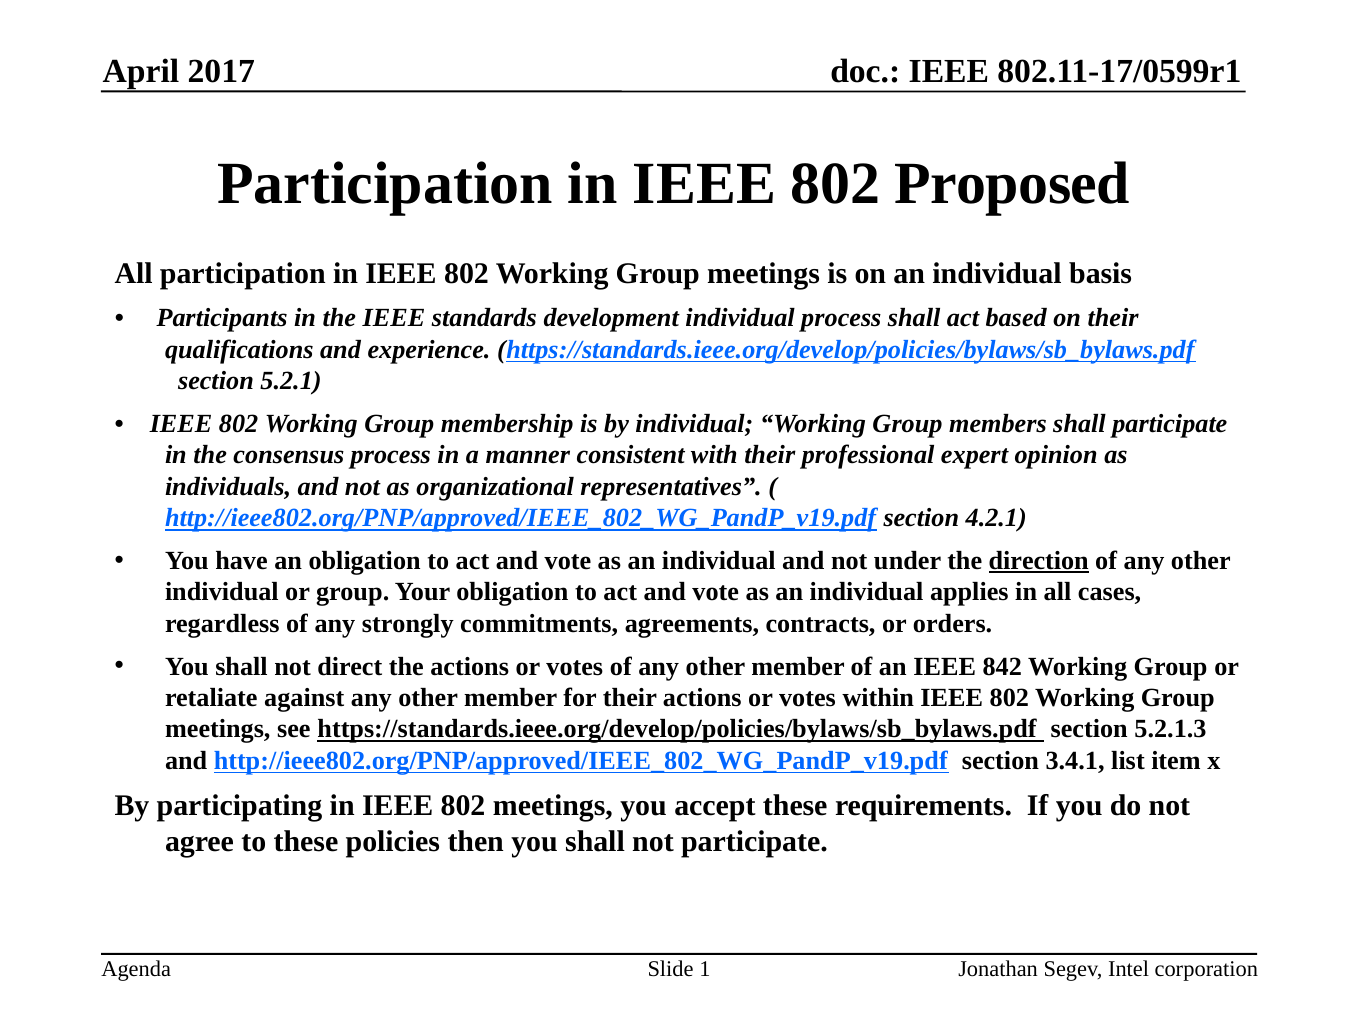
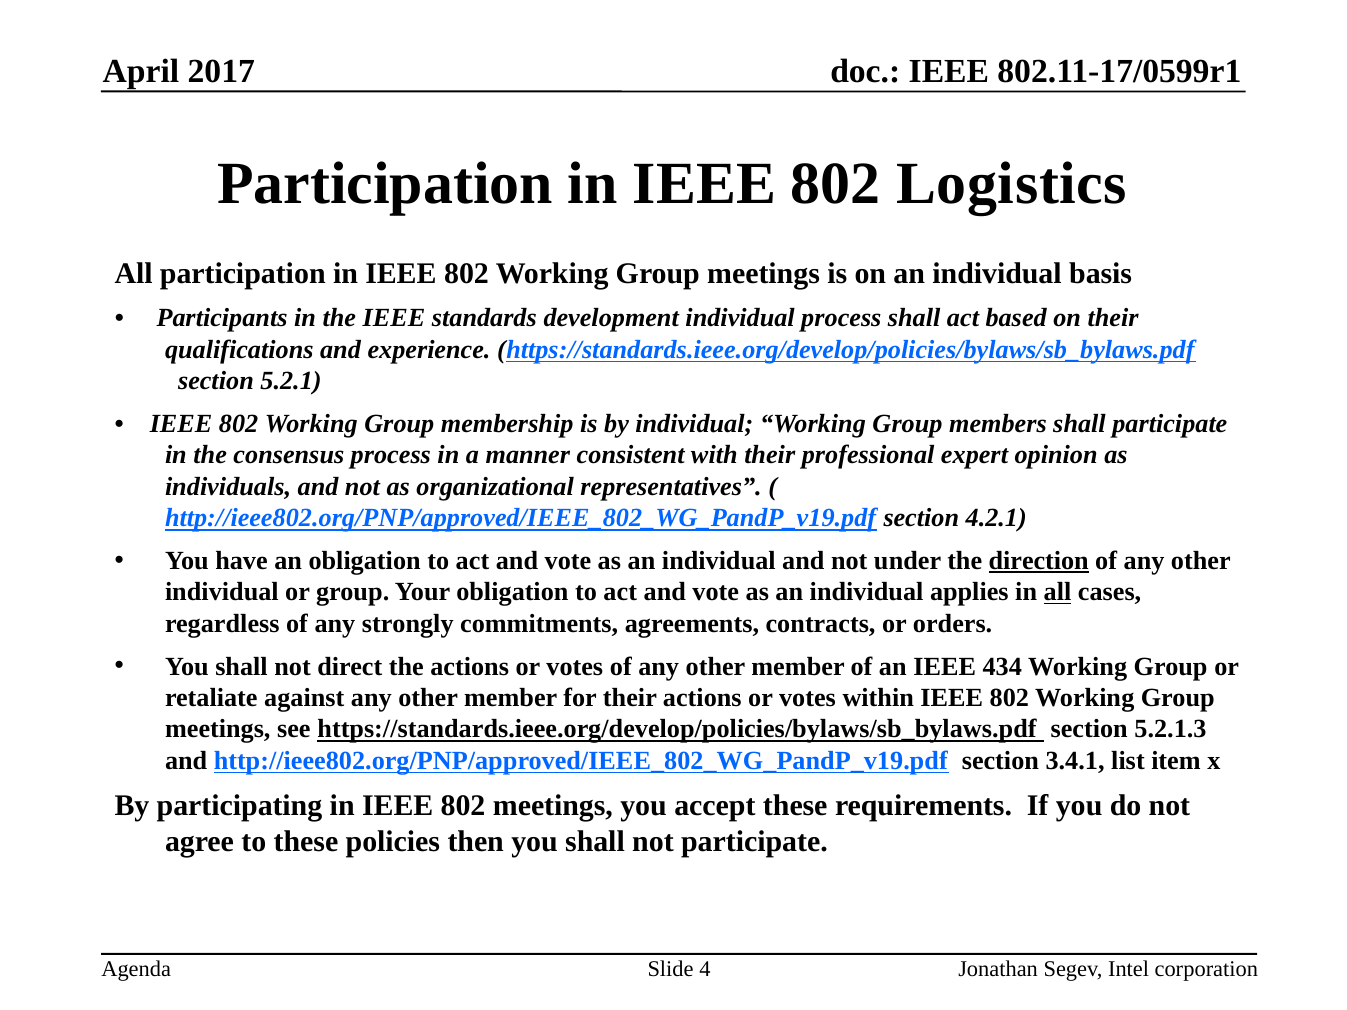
Proposed: Proposed -> Logistics
all at (1057, 592) underline: none -> present
842: 842 -> 434
1: 1 -> 4
